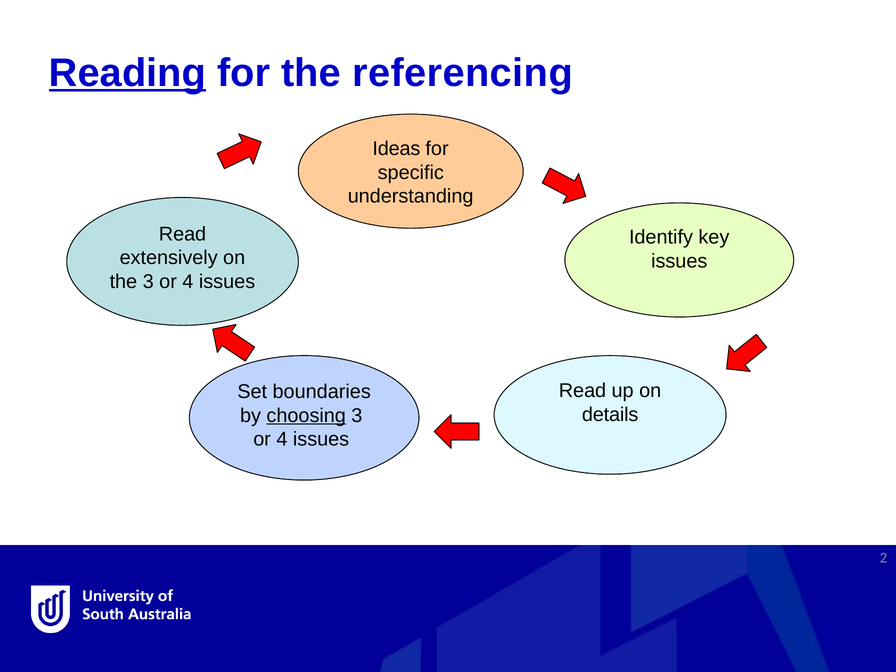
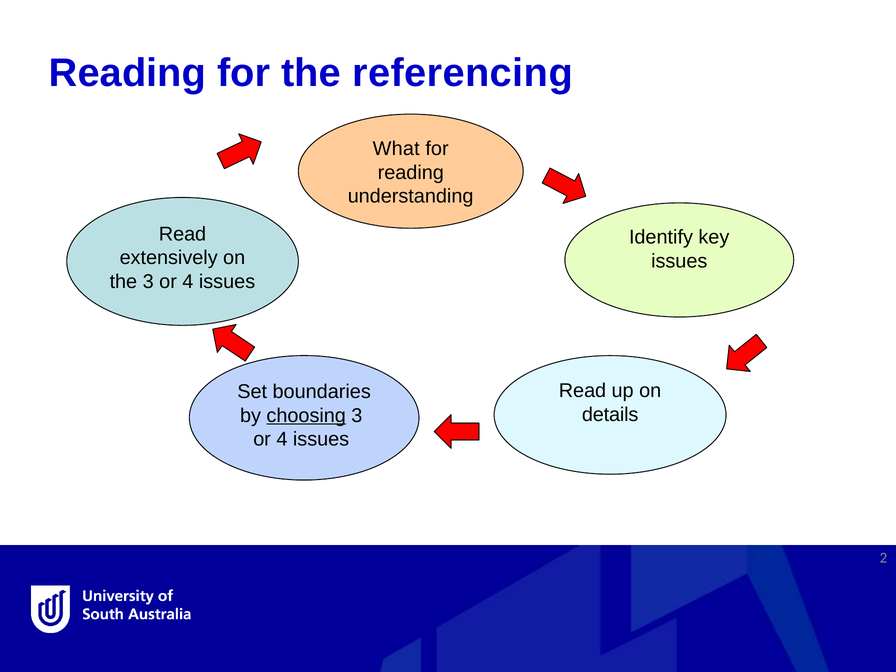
Reading at (127, 73) underline: present -> none
Ideas: Ideas -> What
specific at (411, 172): specific -> reading
